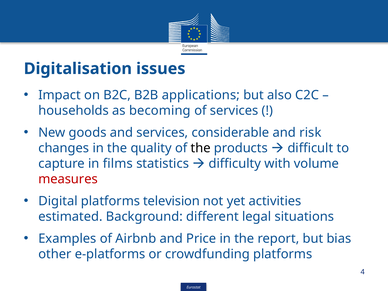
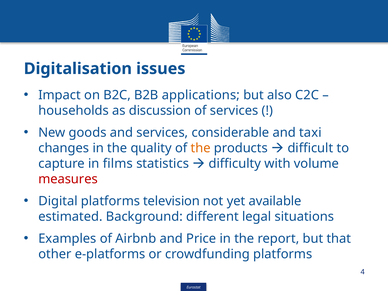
becoming: becoming -> discussion
risk: risk -> taxi
the at (201, 148) colour: black -> orange
activities: activities -> available
bias: bias -> that
